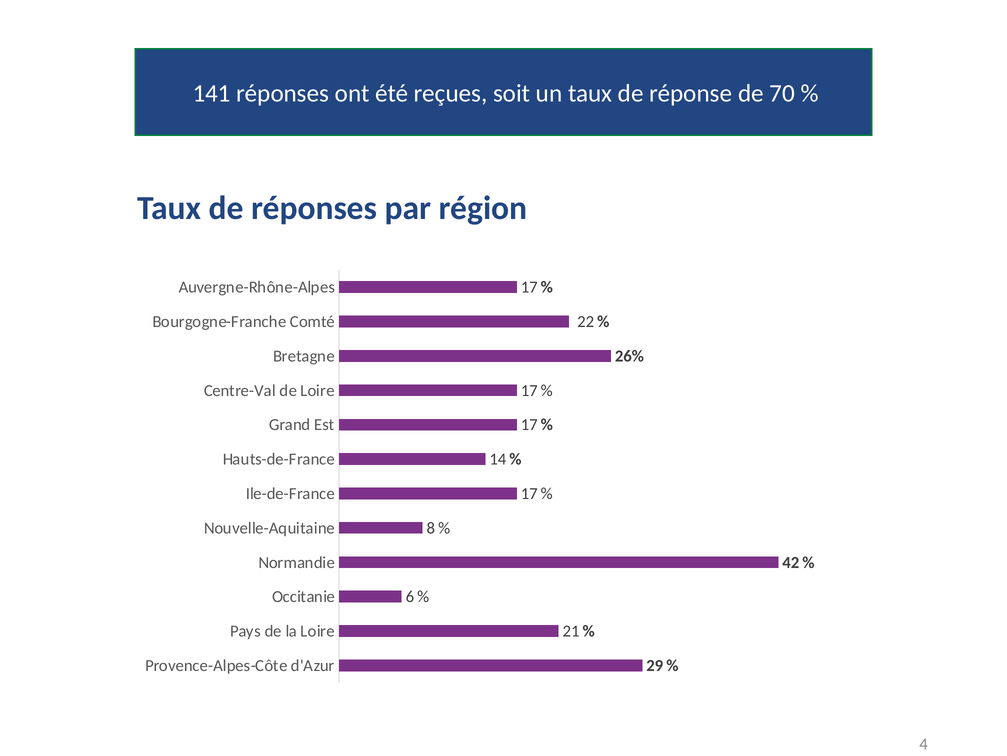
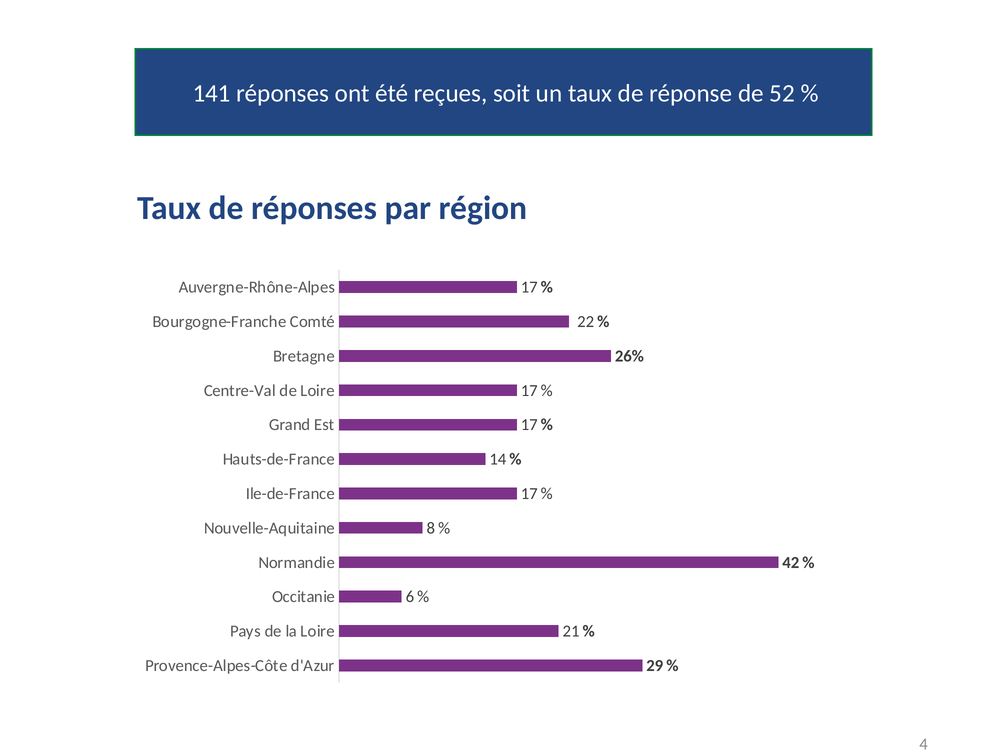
70: 70 -> 52
